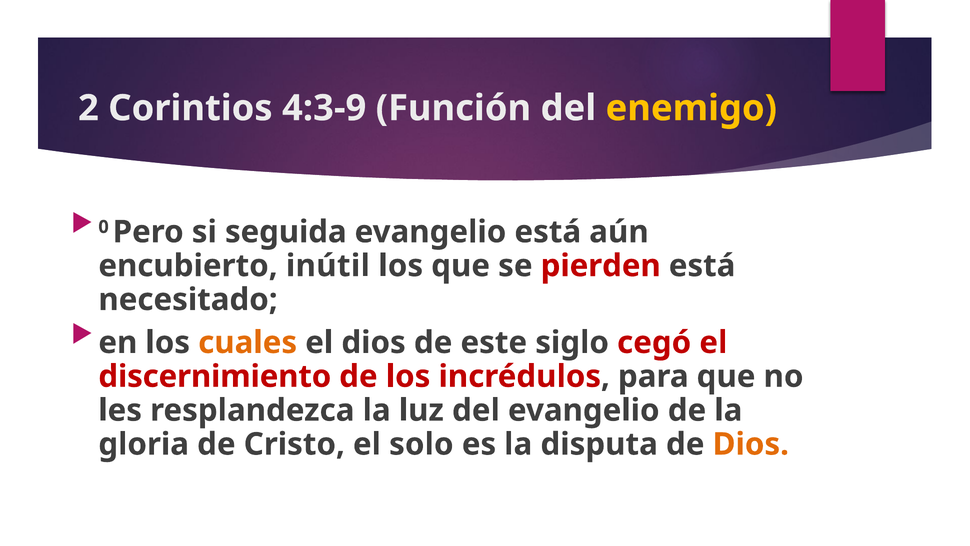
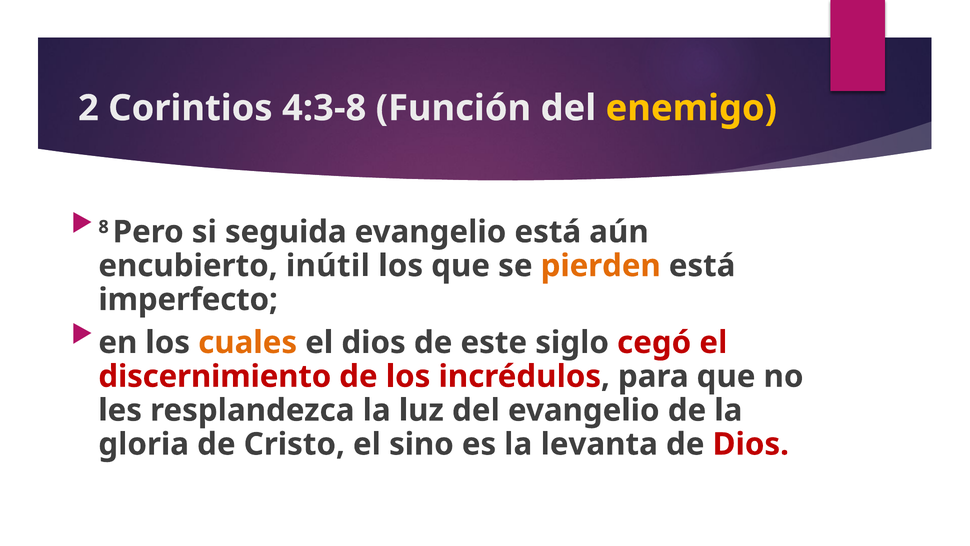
4:3-9: 4:3-9 -> 4:3-8
0: 0 -> 8
pierden colour: red -> orange
necesitado: necesitado -> imperfecto
solo: solo -> sino
disputa: disputa -> levanta
Dios at (751, 444) colour: orange -> red
